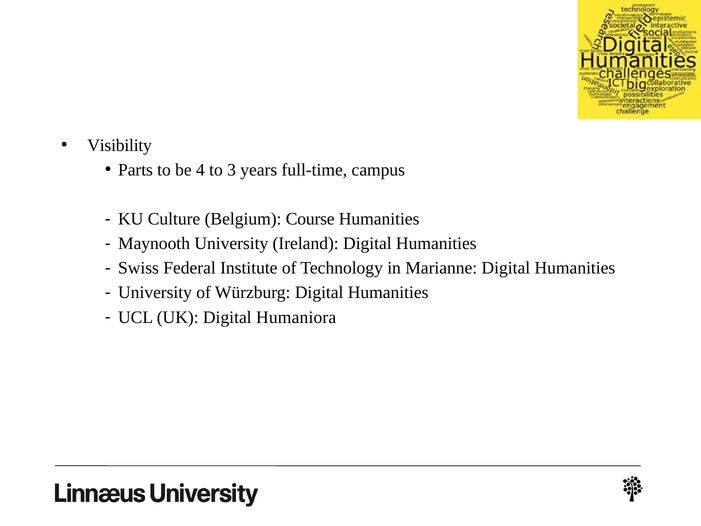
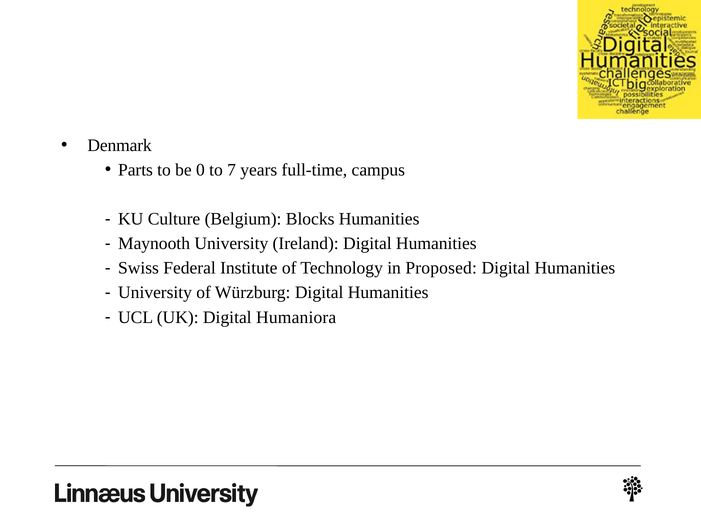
Visibility: Visibility -> Denmark
4: 4 -> 0
3: 3 -> 7
Course: Course -> Blocks
Marianne: Marianne -> Proposed
